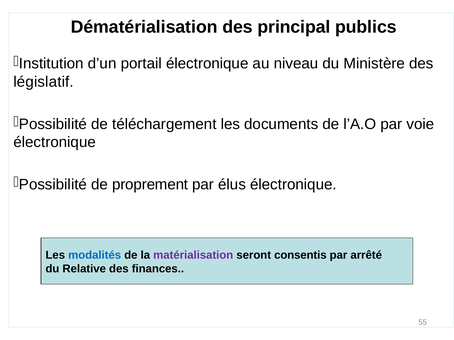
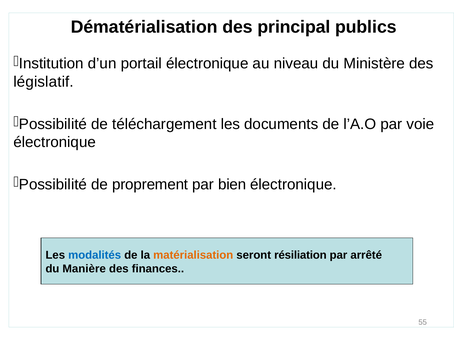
élus: élus -> bien
matérialisation colour: purple -> orange
consentis: consentis -> résiliation
Relative: Relative -> Manière
